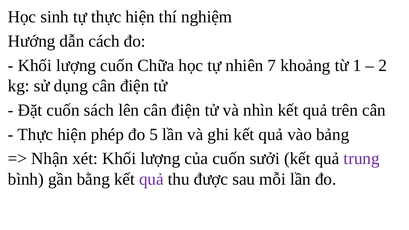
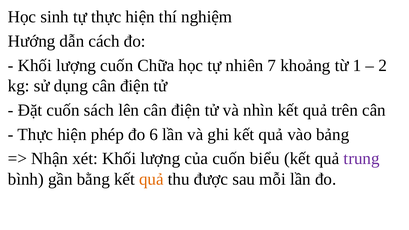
5: 5 -> 6
sưởi: sưởi -> biểu
quả at (151, 179) colour: purple -> orange
